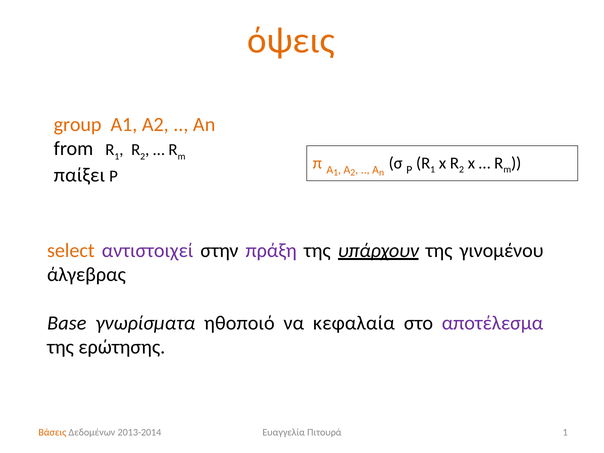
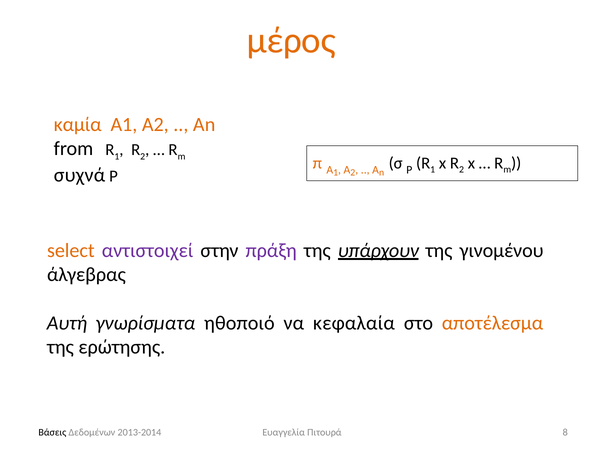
όψεις: όψεις -> μέρος
group: group -> καμία
παίξει: παίξει -> συχνά
Base: Base -> Αυτή
αποτέλεσμα colour: purple -> orange
Βάσεις colour: orange -> black
Πιτουρά 1: 1 -> 8
